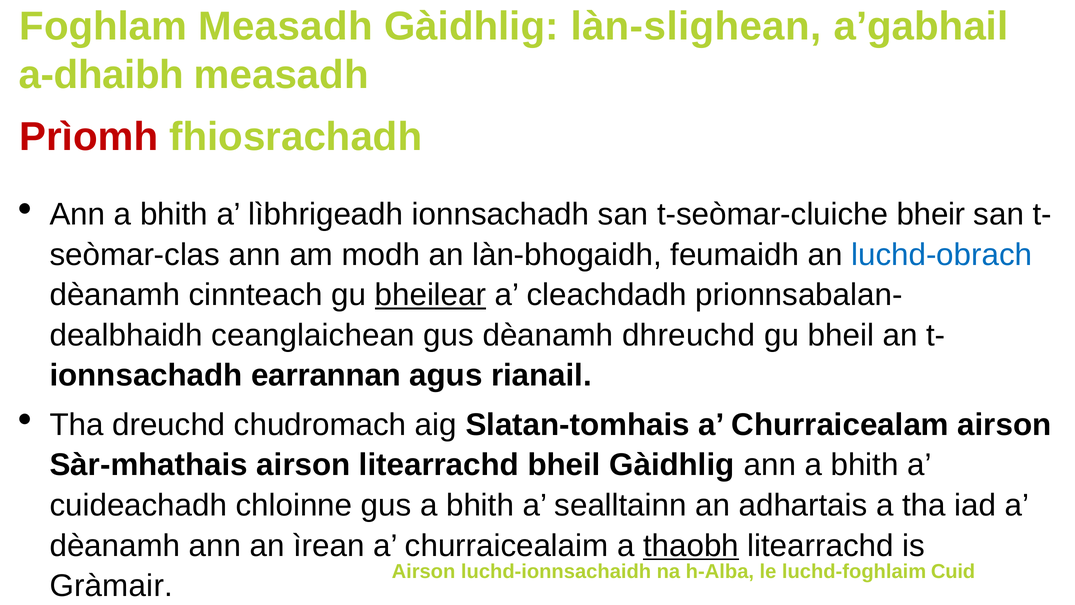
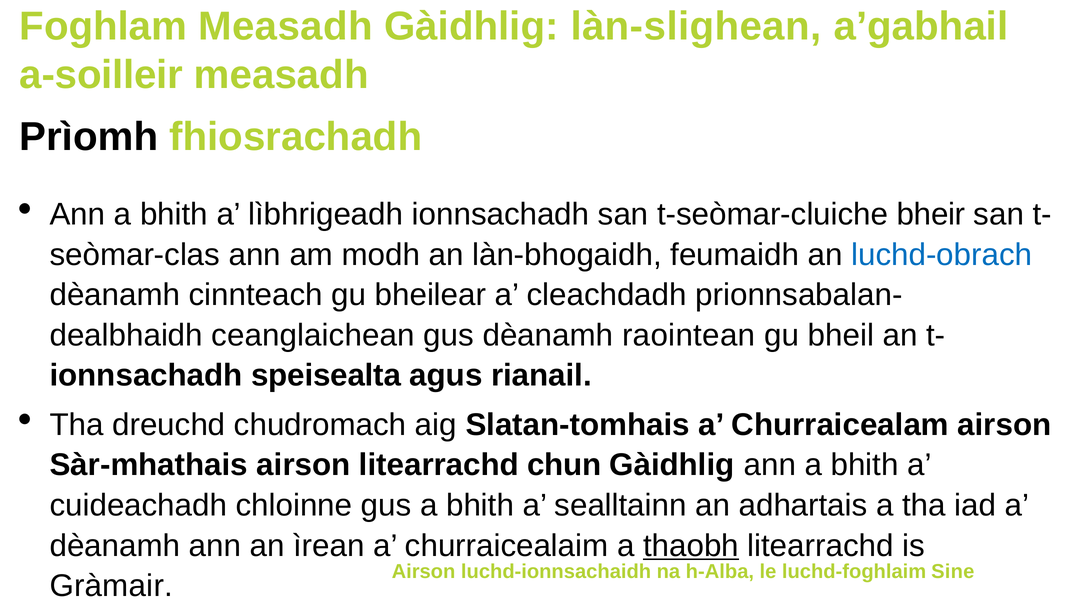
a-dhaibh: a-dhaibh -> a-soilleir
Prìomh colour: red -> black
bheilear underline: present -> none
dhreuchd: dhreuchd -> raointean
earrannan: earrannan -> speisealta
litearrachd bheil: bheil -> chun
Cuid: Cuid -> Sine
